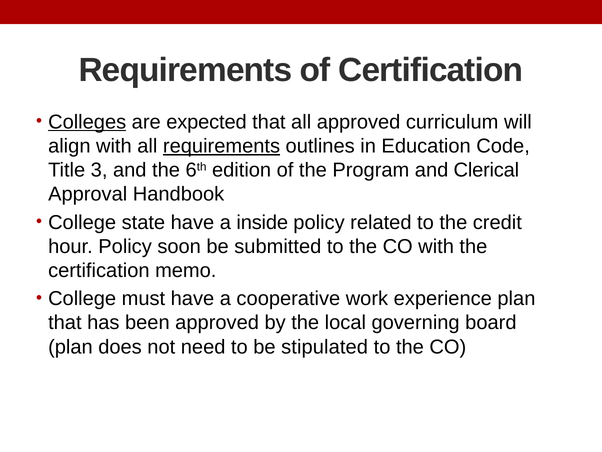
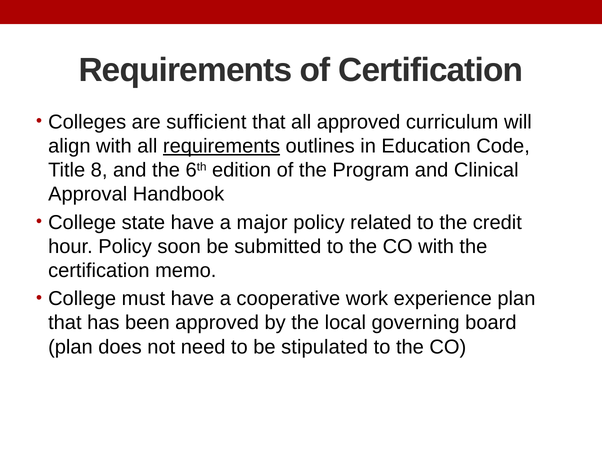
Colleges underline: present -> none
expected: expected -> sufficient
3: 3 -> 8
Clerical: Clerical -> Clinical
inside: inside -> major
